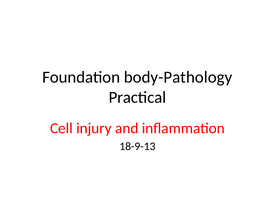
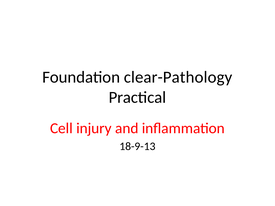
body-Pathology: body-Pathology -> clear-Pathology
